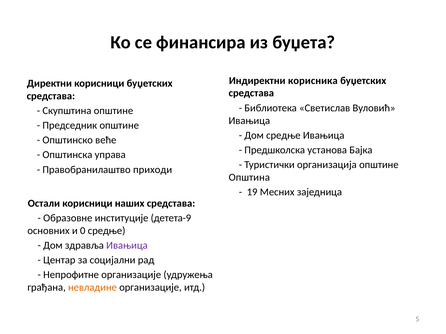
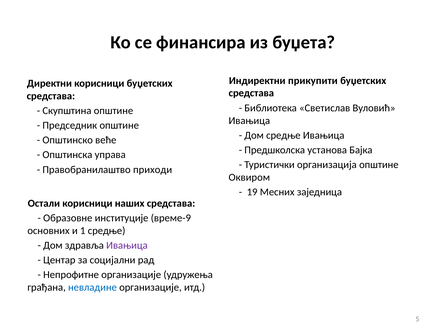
корисника: корисника -> прикупити
Општина: Општина -> Оквиром
детета-9: детета-9 -> време-9
0: 0 -> 1
невладине colour: orange -> blue
